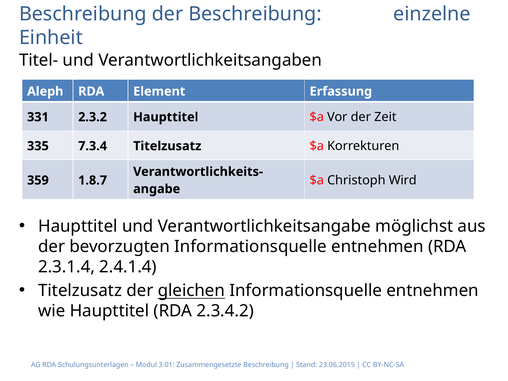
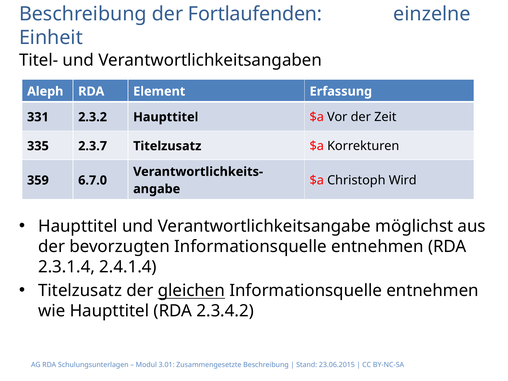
der Beschreibung: Beschreibung -> Fortlaufenden
7.3.4: 7.3.4 -> 2.3.7
1.8.7: 1.8.7 -> 6.7.0
